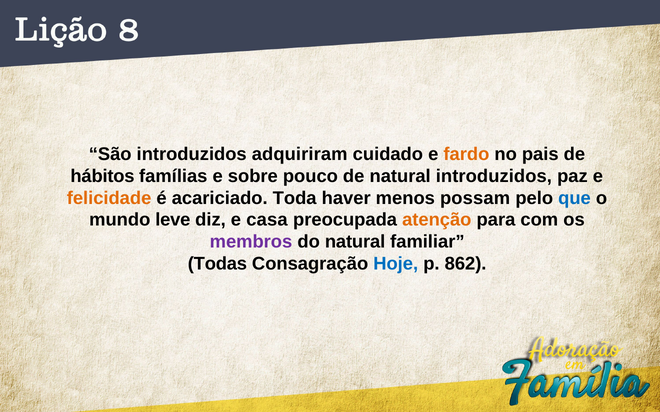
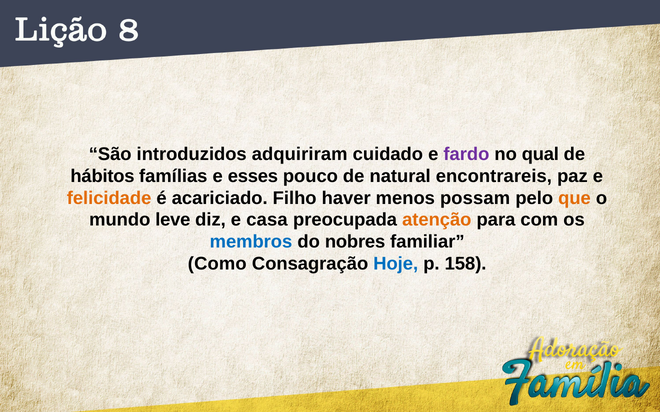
fardo colour: orange -> purple
pais: pais -> qual
sobre: sobre -> esses
natural introduzidos: introduzidos -> encontrareis
Toda: Toda -> Filho
que colour: blue -> orange
membros colour: purple -> blue
do natural: natural -> nobres
Todas: Todas -> Como
862: 862 -> 158
